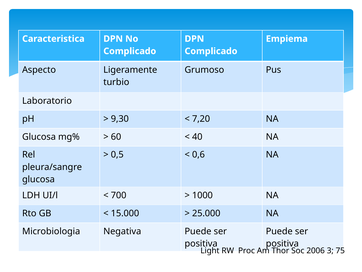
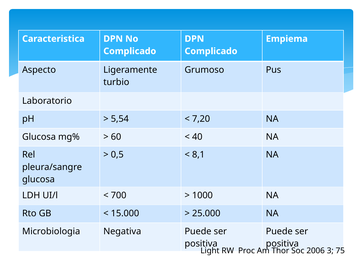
9,30: 9,30 -> 5,54
0,6: 0,6 -> 8,1
